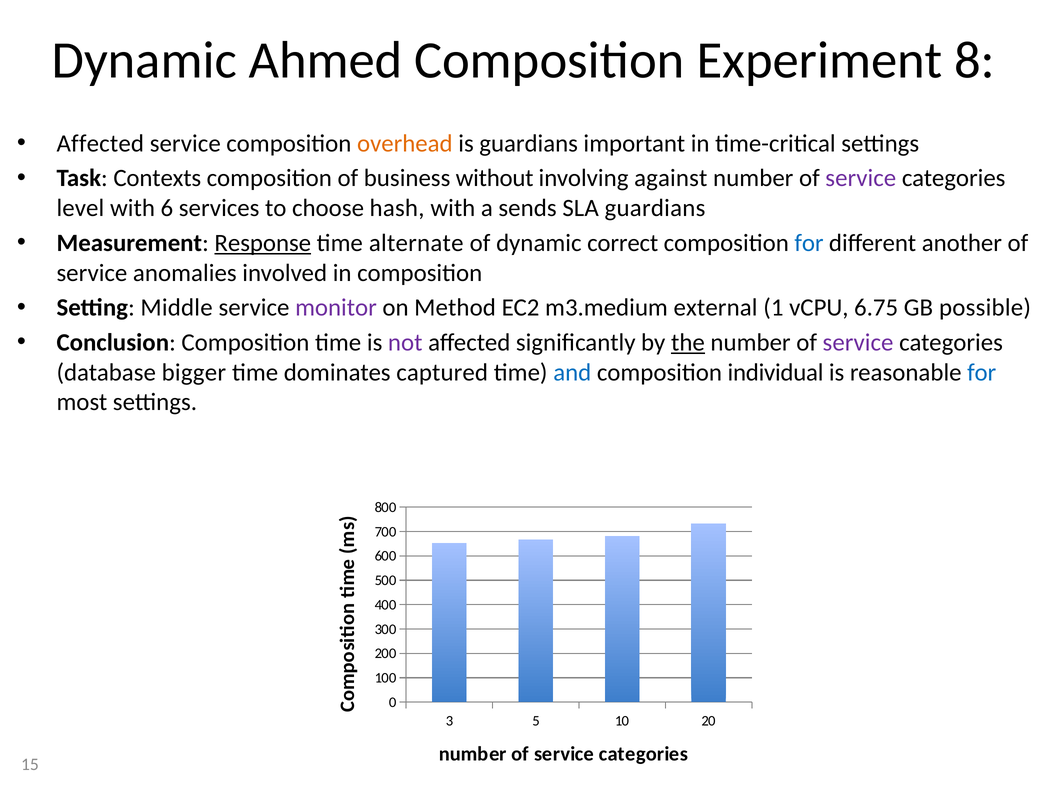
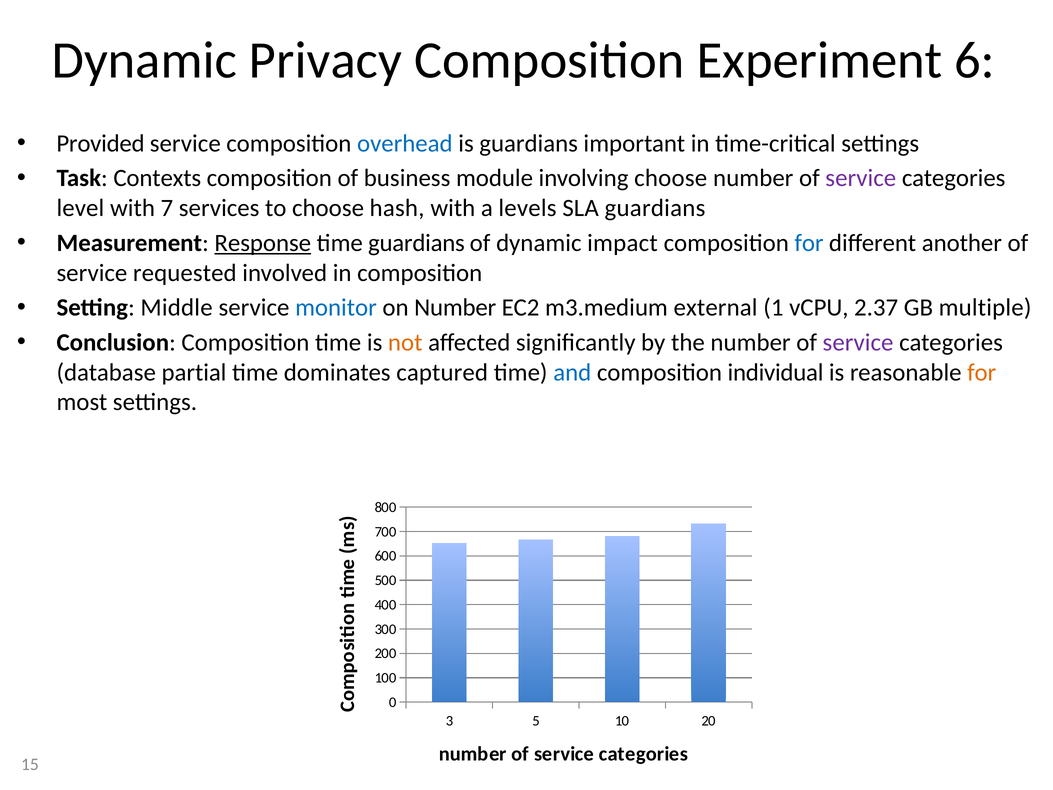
Ahmed: Ahmed -> Privacy
8: 8 -> 6
Affected at (100, 143): Affected -> Provided
overhead colour: orange -> blue
without: without -> module
involving against: against -> choose
6: 6 -> 7
sends: sends -> levels
time alternate: alternate -> guardians
correct: correct -> impact
anomalies: anomalies -> requested
monitor colour: purple -> blue
on Method: Method -> Number
6.75: 6.75 -> 2.37
possible: possible -> multiple
not colour: purple -> orange
the underline: present -> none
bigger: bigger -> partial
for at (982, 372) colour: blue -> orange
